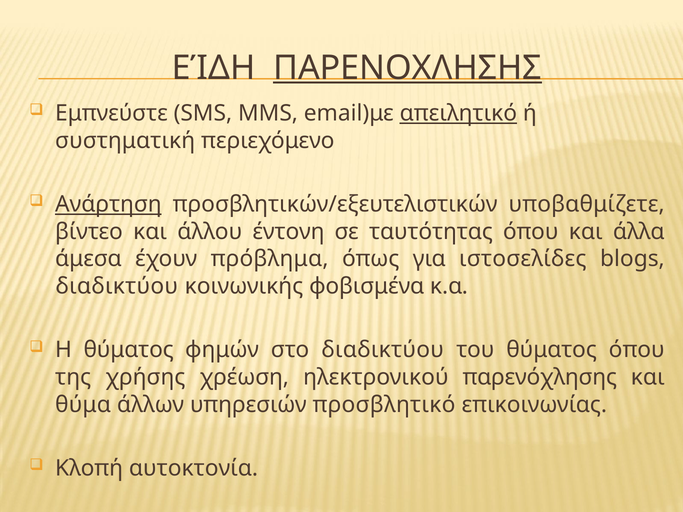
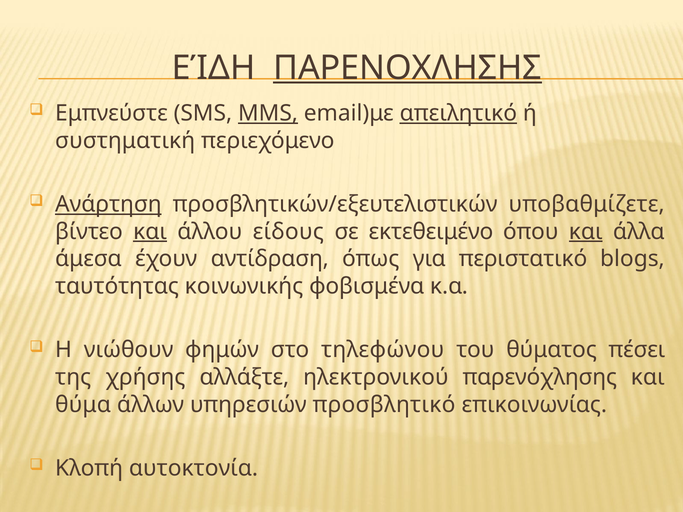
MMS underline: none -> present
και at (150, 232) underline: none -> present
έντονη: έντονη -> είδους
ταυτότητας: ταυτότητας -> εκτεθειμένο
και at (586, 232) underline: none -> present
πρόβλημα: πρόβλημα -> αντίδραση
ιστοσελίδες: ιστοσελίδες -> περιστατικό
διαδικτύου at (117, 286): διαδικτύου -> ταυτότητας
Η θύματος: θύματος -> νιώθουν
στο διαδικτύου: διαδικτύου -> τηλεφώνου
θύματος όπου: όπου -> πέσει
χρέωση: χρέωση -> αλλάξτε
